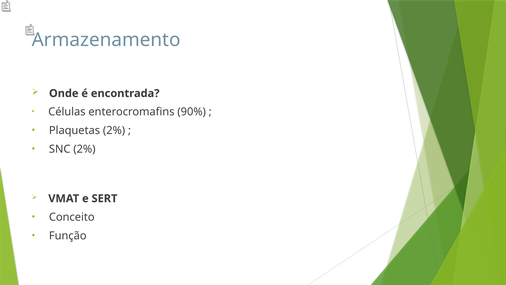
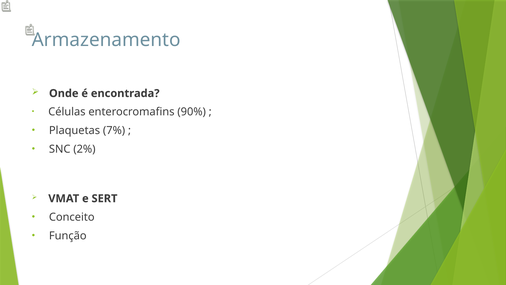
Plaquetas 2%: 2% -> 7%
